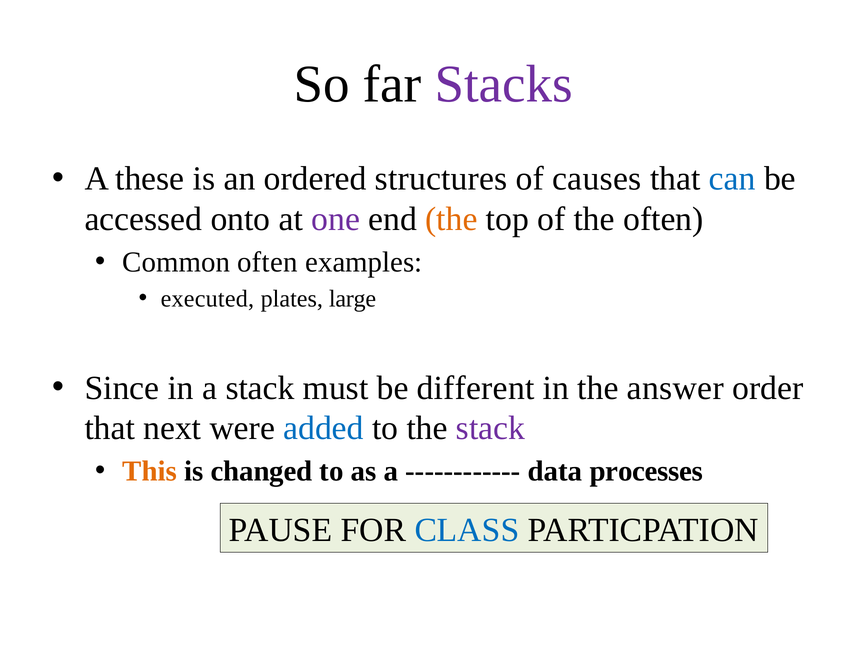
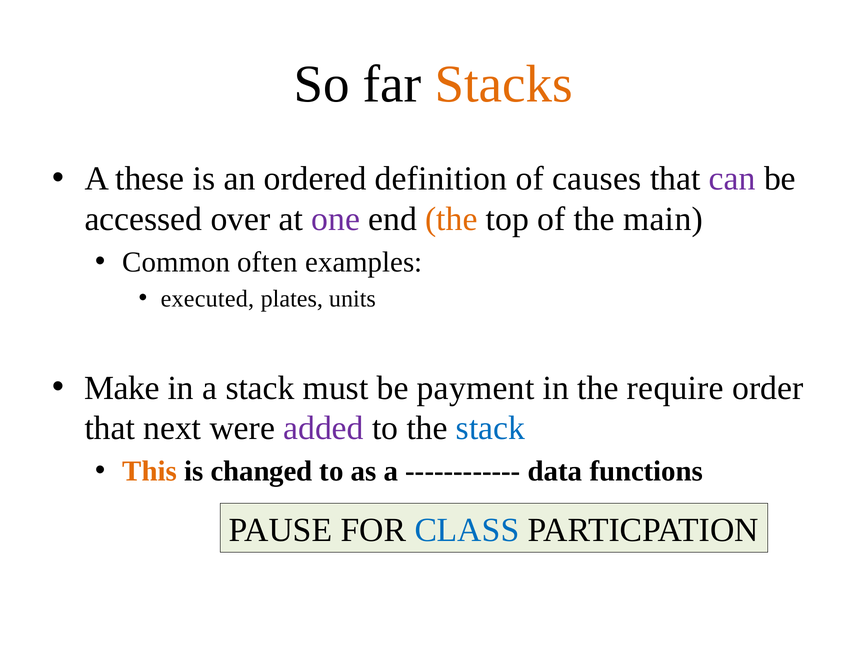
Stacks colour: purple -> orange
structures: structures -> definition
can colour: blue -> purple
onto: onto -> over
the often: often -> main
large: large -> units
Since: Since -> Make
different: different -> payment
answer: answer -> require
added colour: blue -> purple
stack at (491, 428) colour: purple -> blue
processes: processes -> functions
